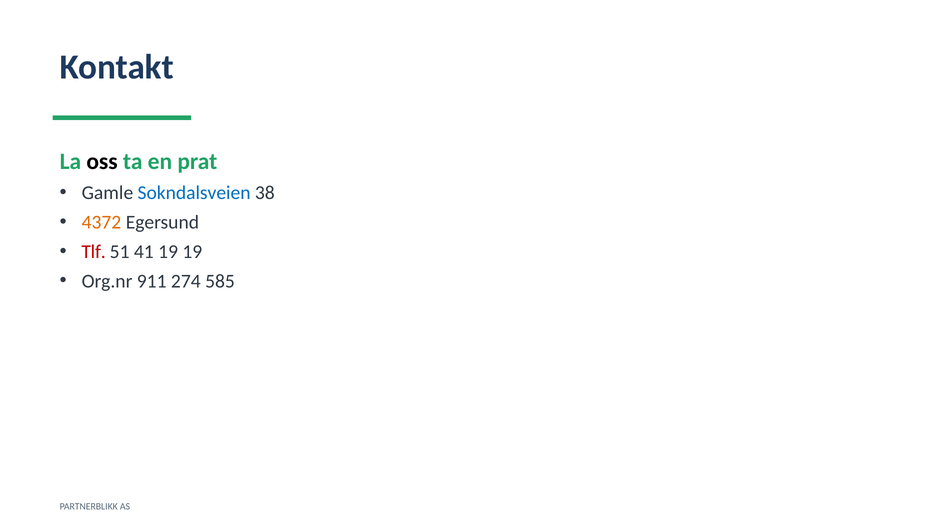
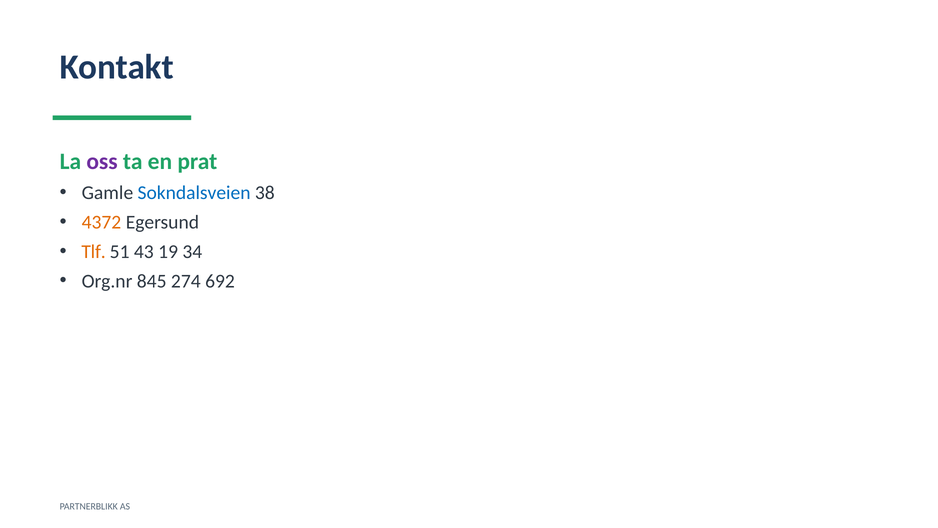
oss colour: black -> purple
Tlf colour: red -> orange
41: 41 -> 43
19 19: 19 -> 34
911: 911 -> 845
585: 585 -> 692
